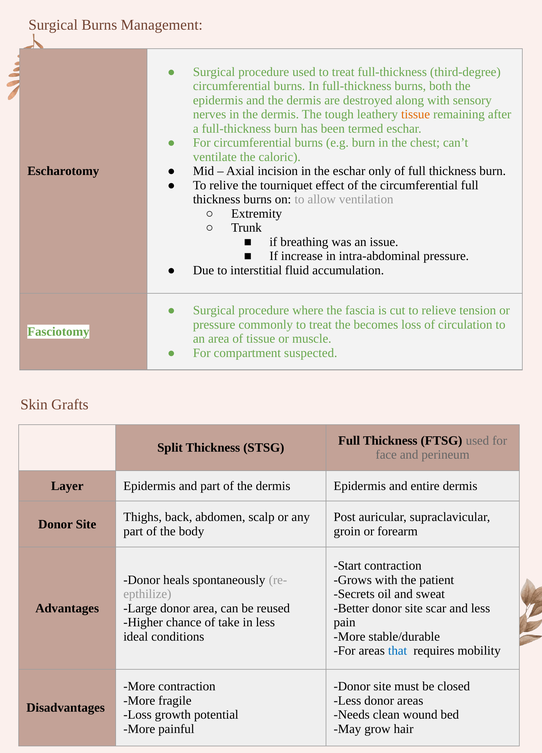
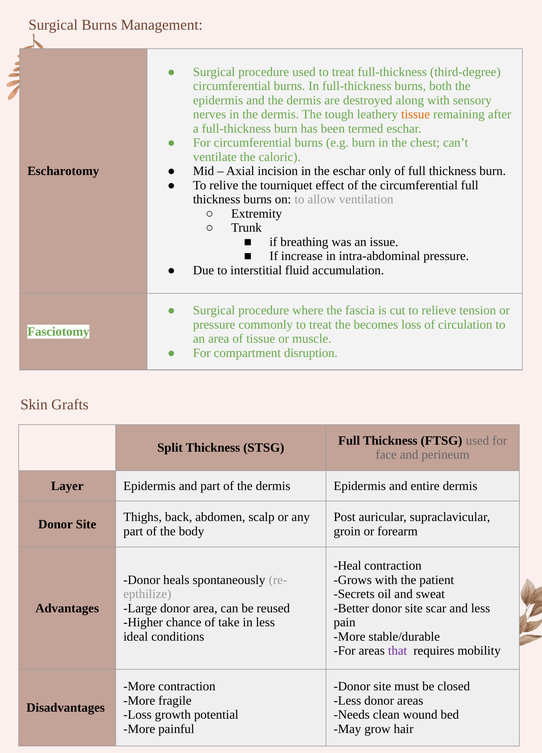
suspected: suspected -> disruption
Start: Start -> Heal
that colour: blue -> purple
